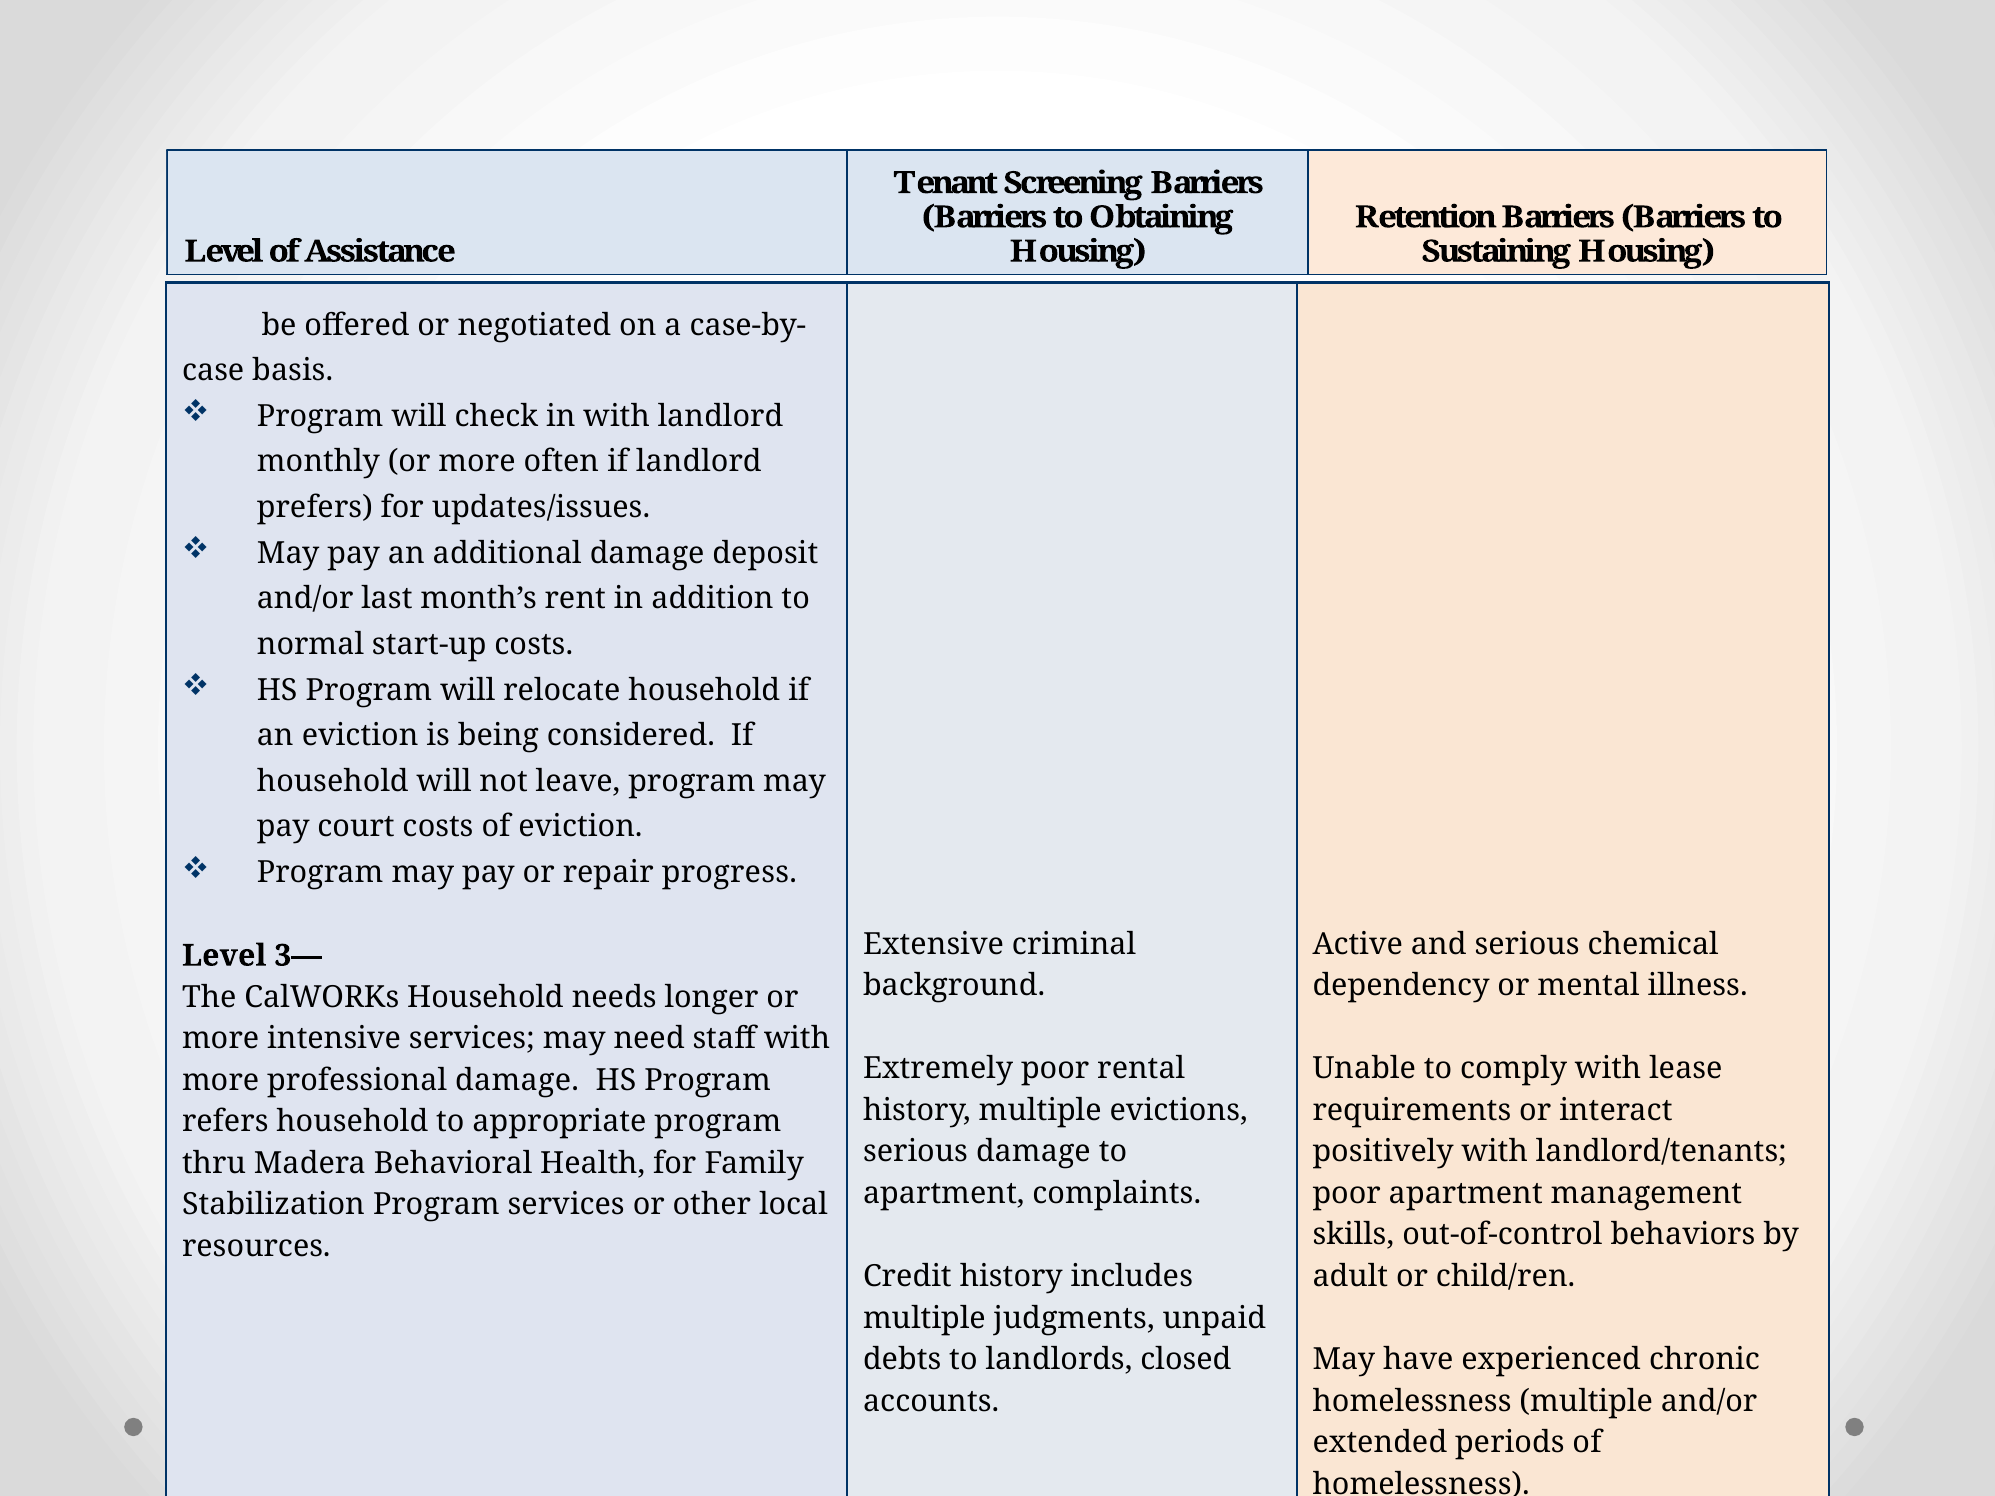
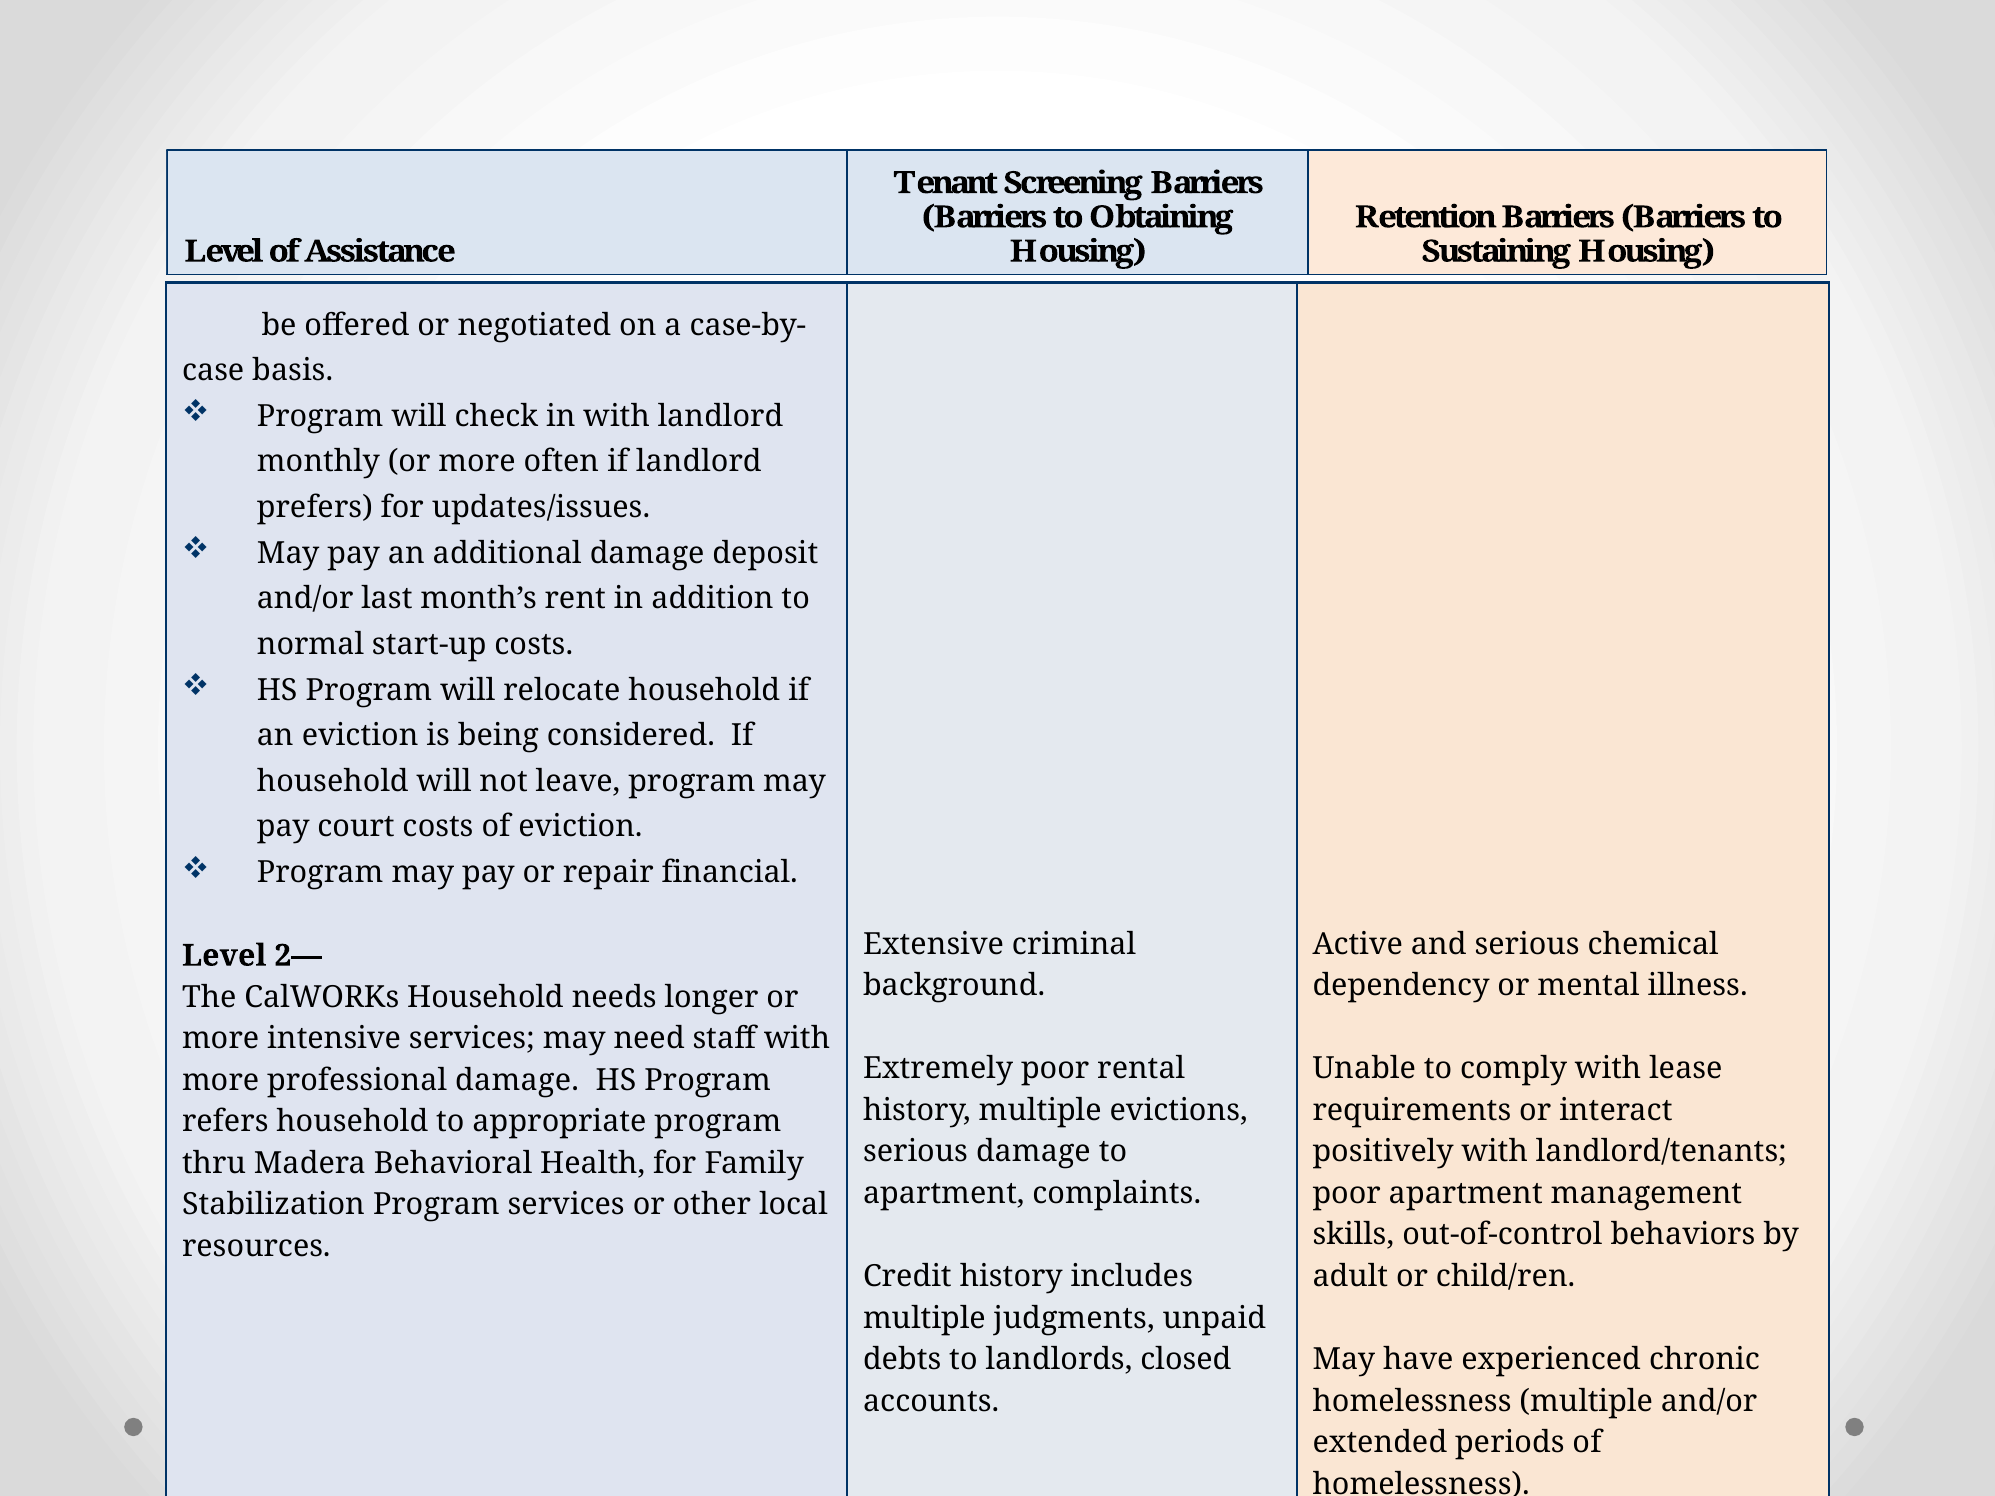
progress: progress -> financial
3—: 3— -> 2—
